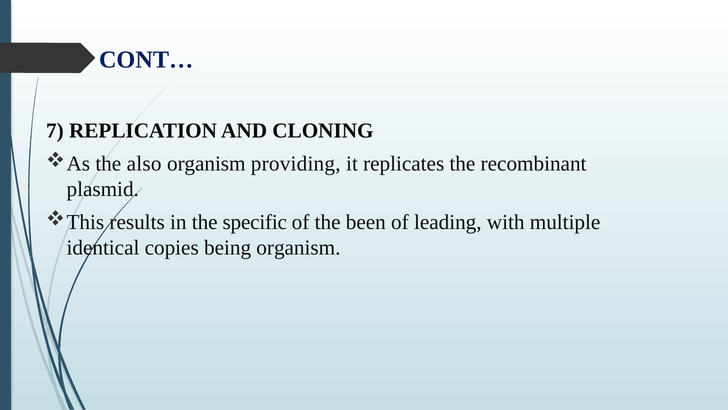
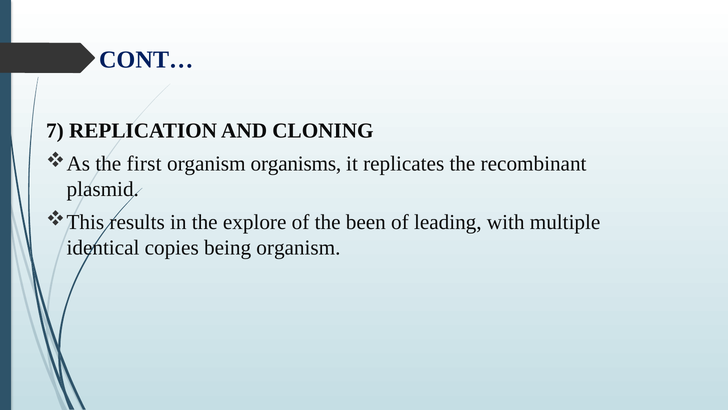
also: also -> first
providing: providing -> organisms
specific: specific -> explore
